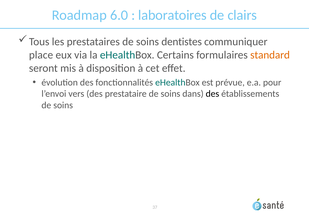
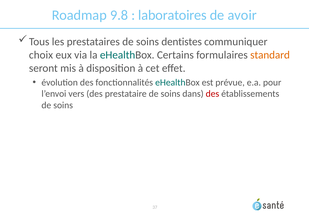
6.0: 6.0 -> 9.8
clairs: clairs -> avoir
place: place -> choix
des at (212, 94) colour: black -> red
